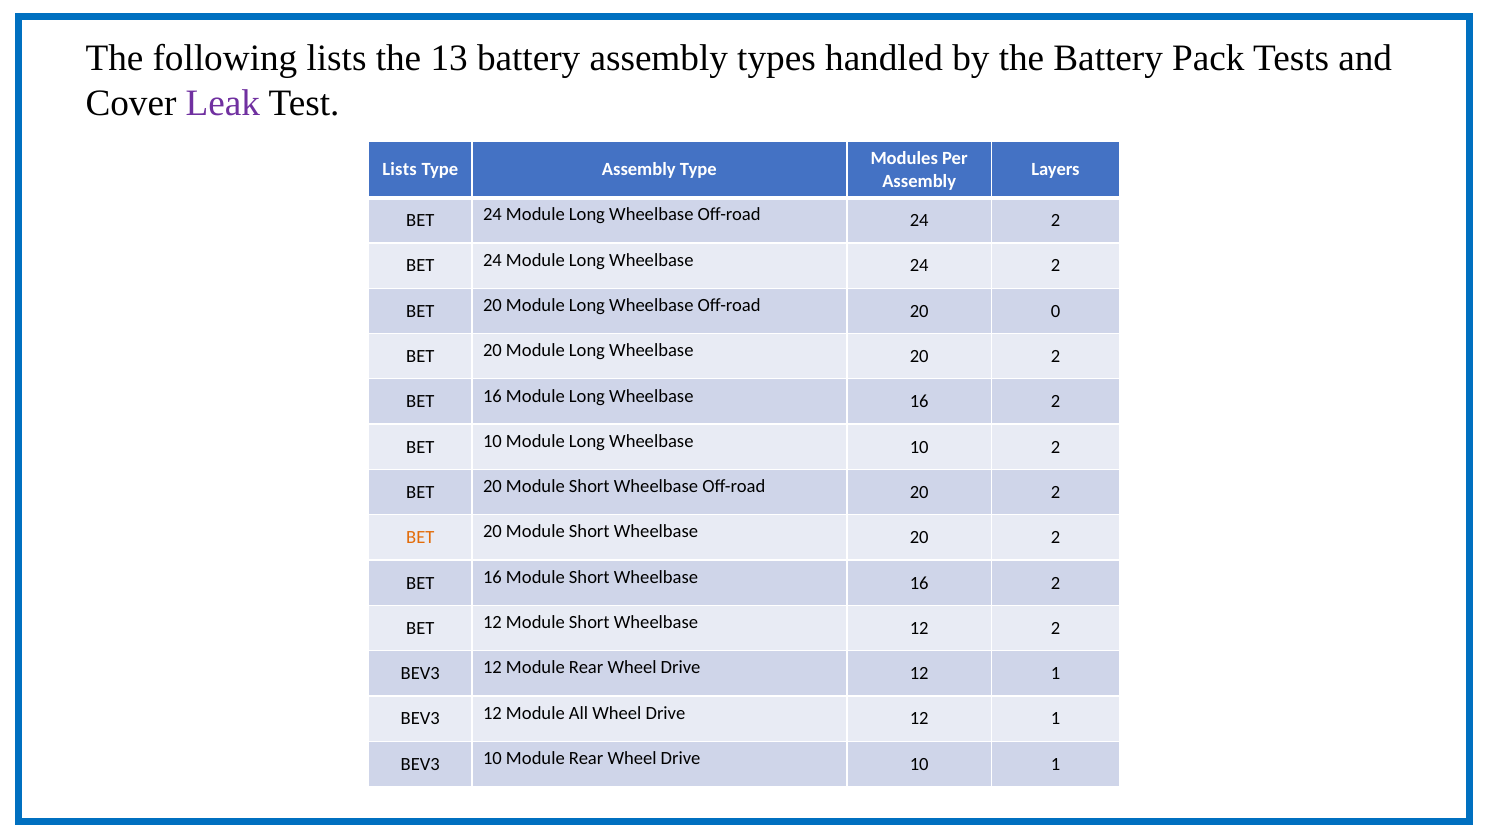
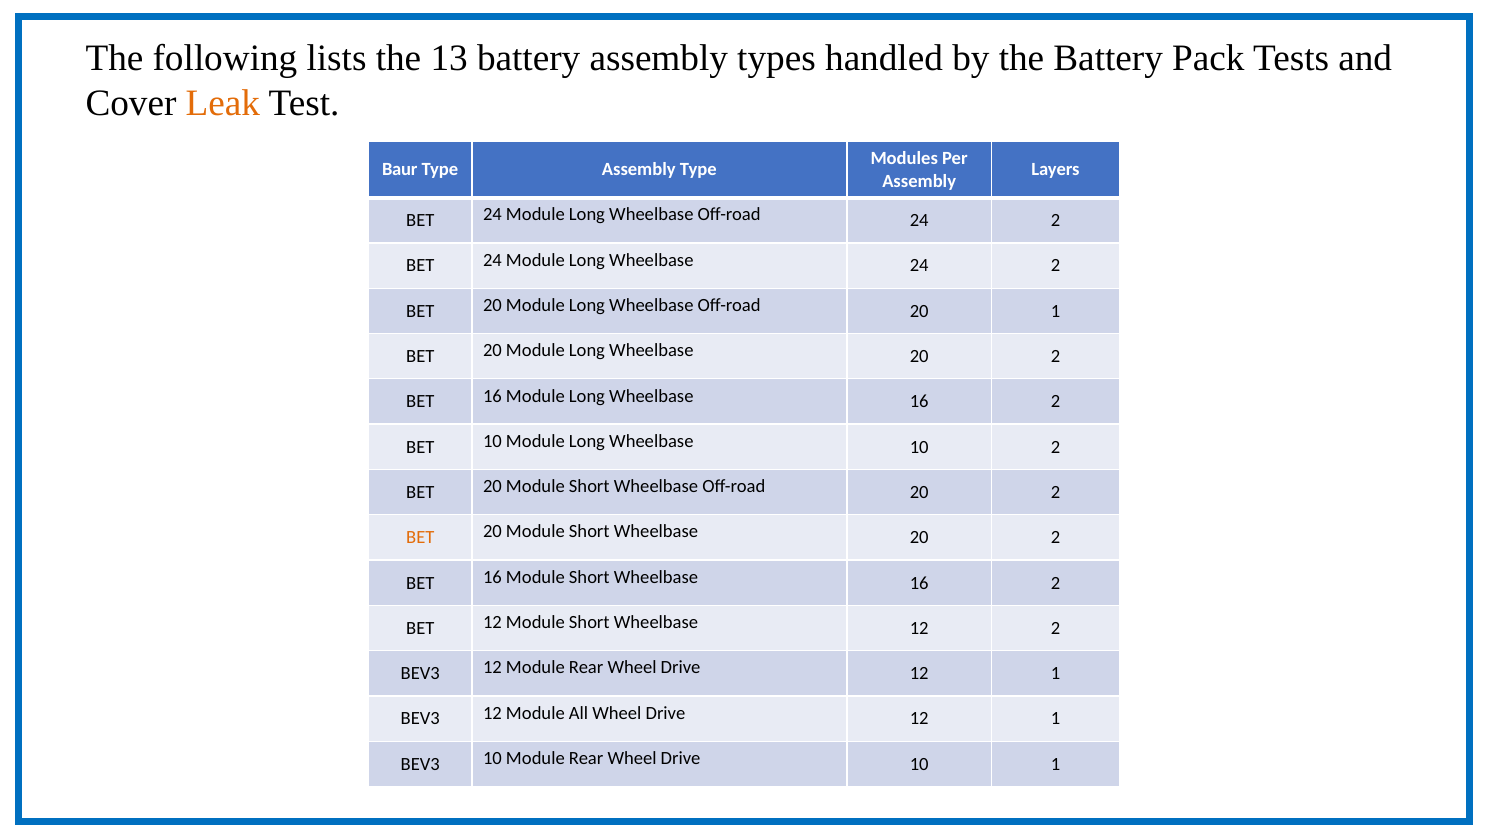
Leak colour: purple -> orange
Lists at (400, 170): Lists -> Baur
20 0: 0 -> 1
